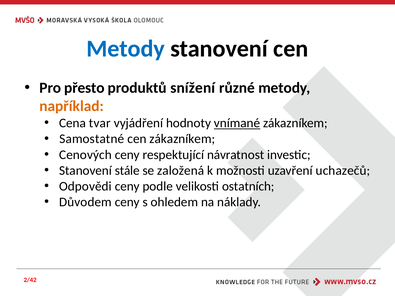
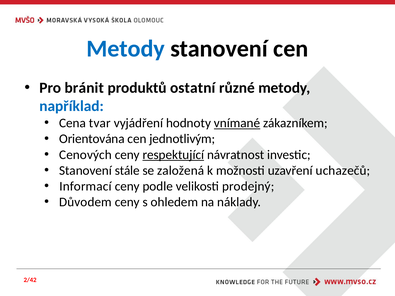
přesto: přesto -> bránit
snížení: snížení -> ostatní
například colour: orange -> blue
Samostatné: Samostatné -> Orientována
cen zákazníkem: zákazníkem -> jednotlivým
respektující underline: none -> present
Odpovědi: Odpovědi -> Informací
ostatních: ostatních -> prodejný
